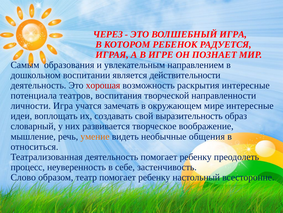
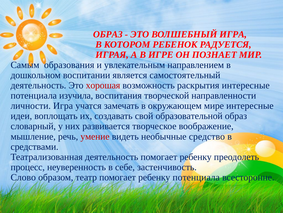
ЧЕРЕЗ at (108, 34): ЧЕРЕЗ -> ОБРАЗ
действительности: действительности -> самостоятельный
театров: театров -> изучила
выразительность: выразительность -> образовательной
умение colour: orange -> red
общения: общения -> средство
относиться: относиться -> средствами
ребенку настольный: настольный -> потенциала
